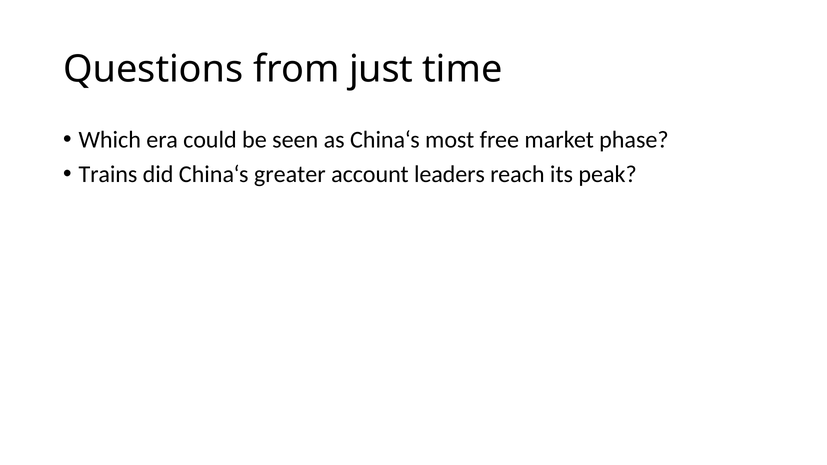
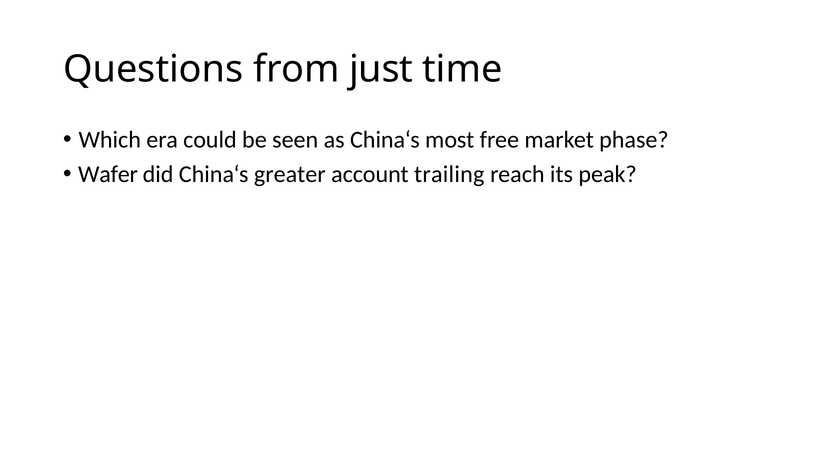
Trains: Trains -> Wafer
leaders: leaders -> trailing
